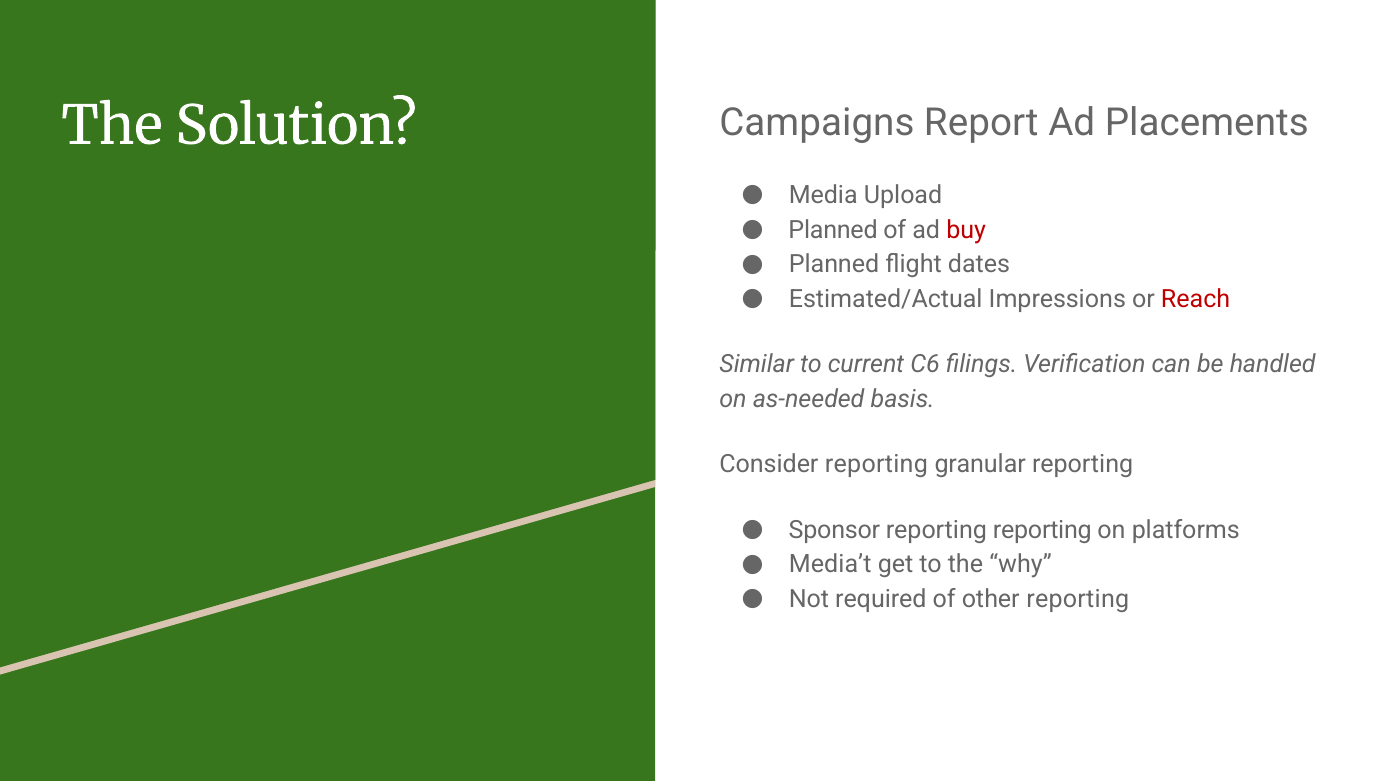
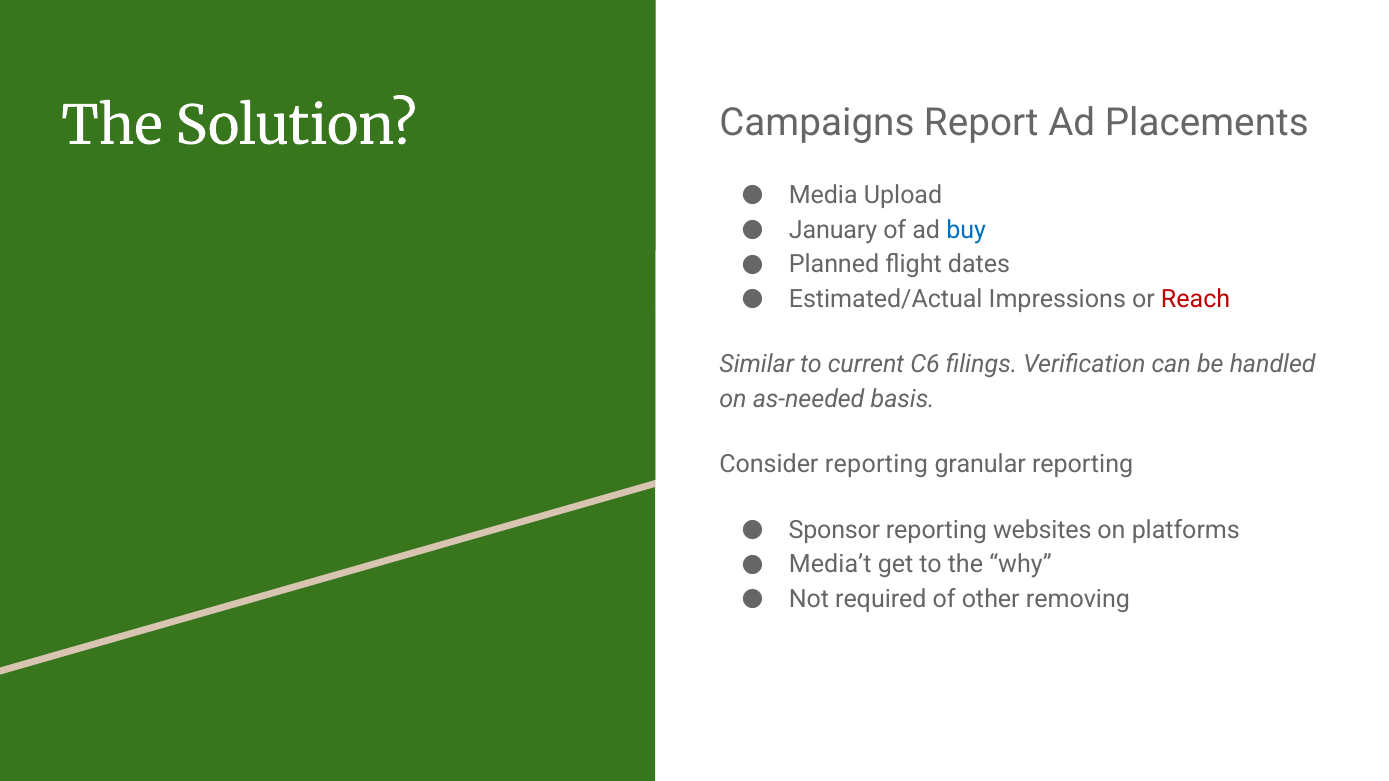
Planned at (833, 230): Planned -> January
buy colour: red -> blue
reporting reporting: reporting -> websites
other reporting: reporting -> removing
